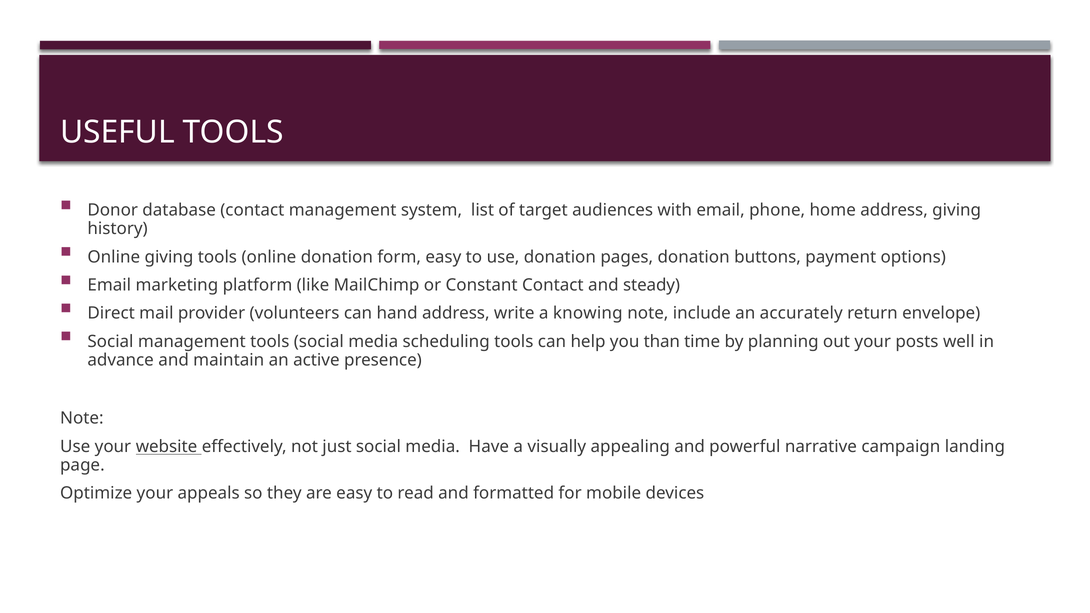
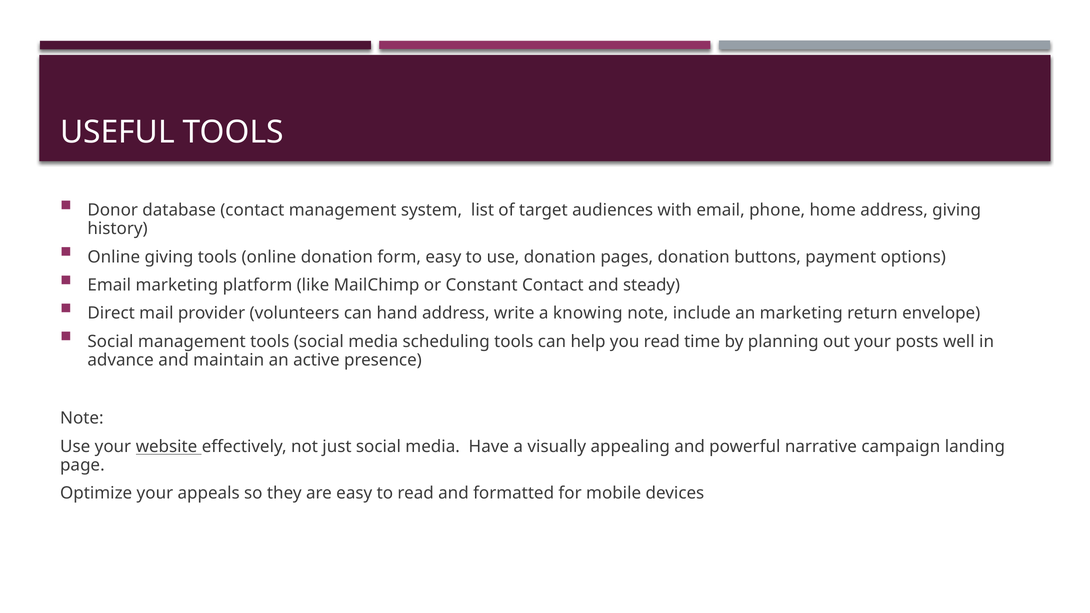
an accurately: accurately -> marketing
you than: than -> read
